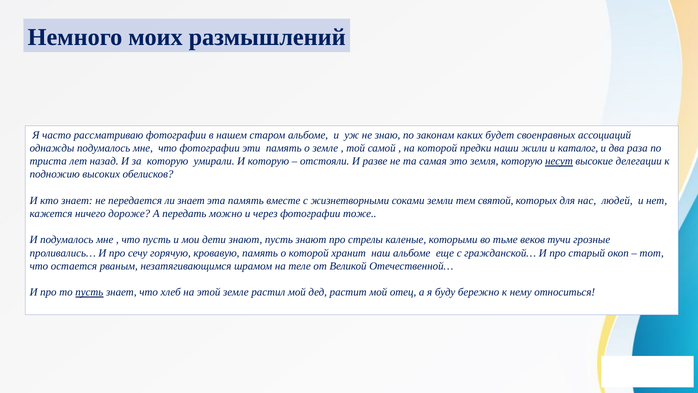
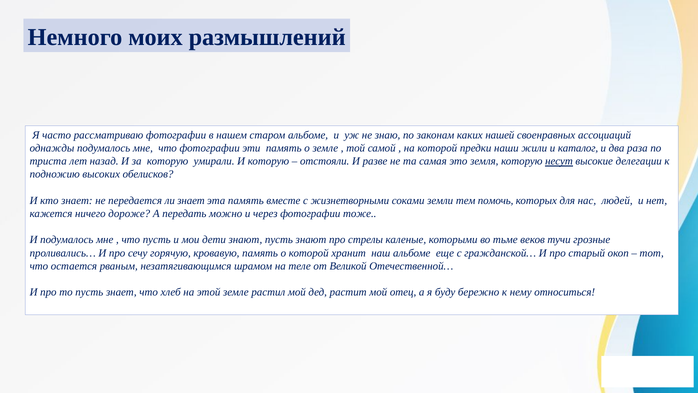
будет: будет -> нашей
святой: святой -> помочь
пусть at (89, 292) underline: present -> none
